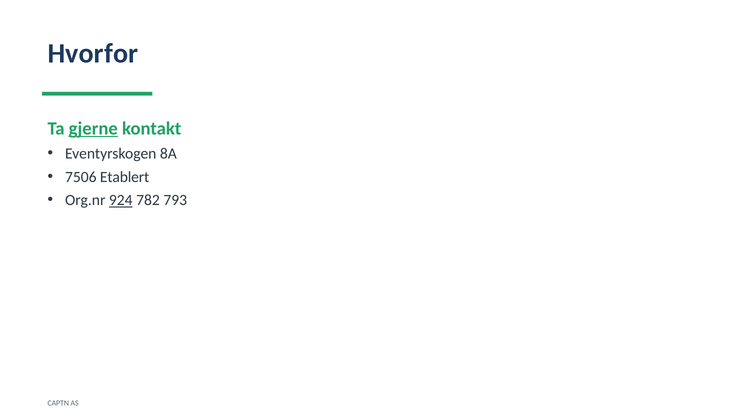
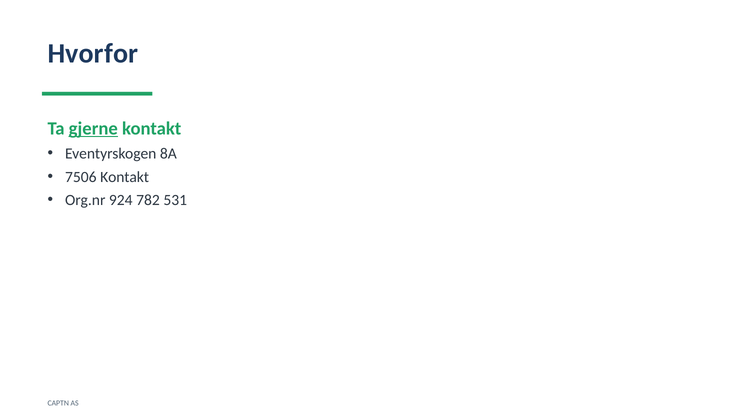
7506 Etablert: Etablert -> Kontakt
924 underline: present -> none
793: 793 -> 531
